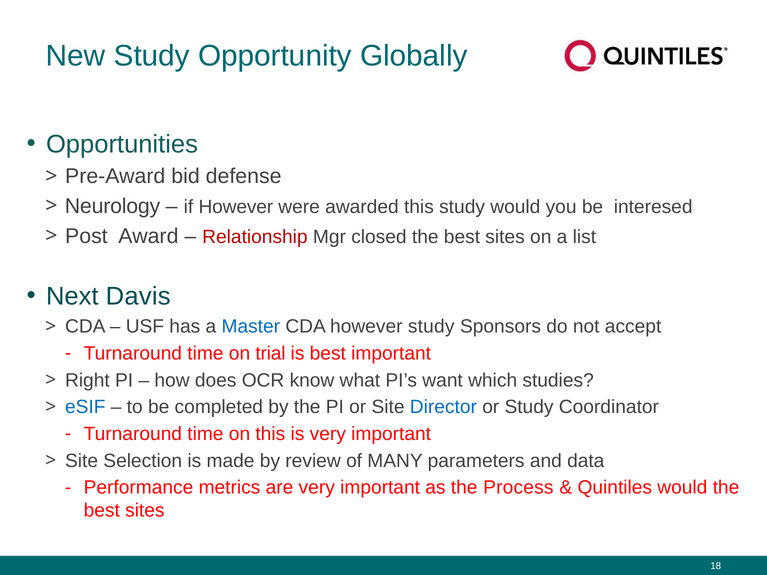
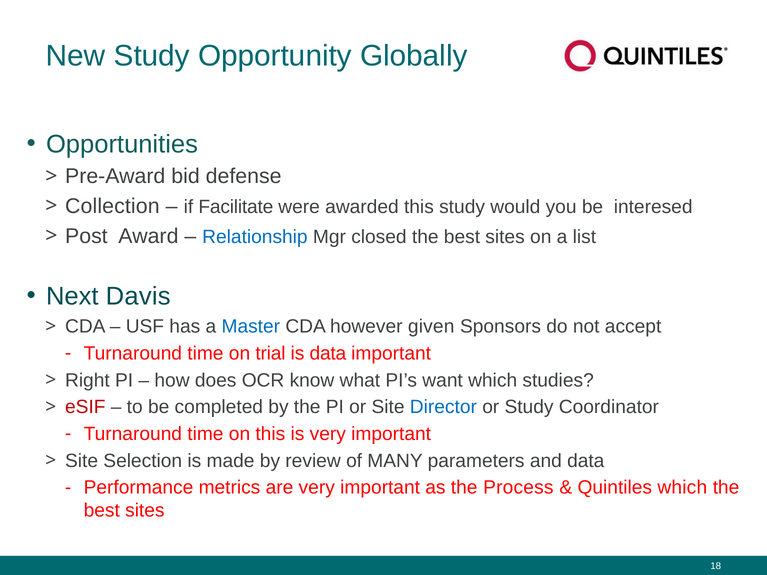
Neurology: Neurology -> Collection
if However: However -> Facilitate
Relationship colour: red -> blue
however study: study -> given
is best: best -> data
eSIF colour: blue -> red
Quintiles would: would -> which
